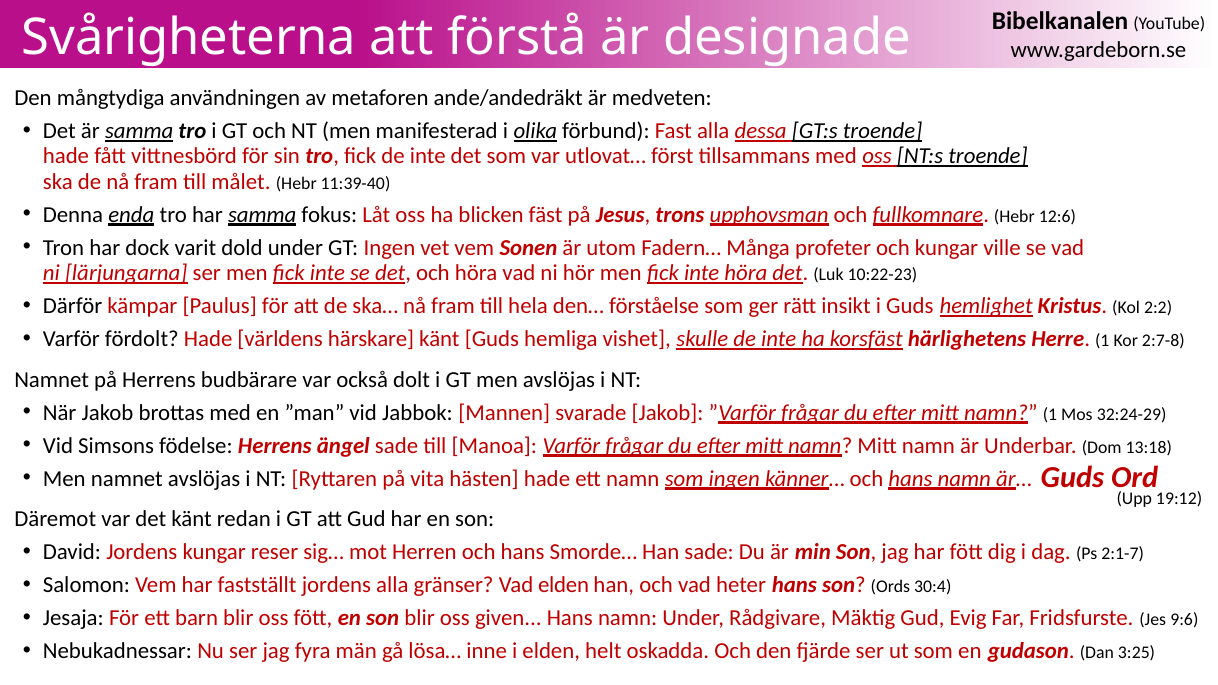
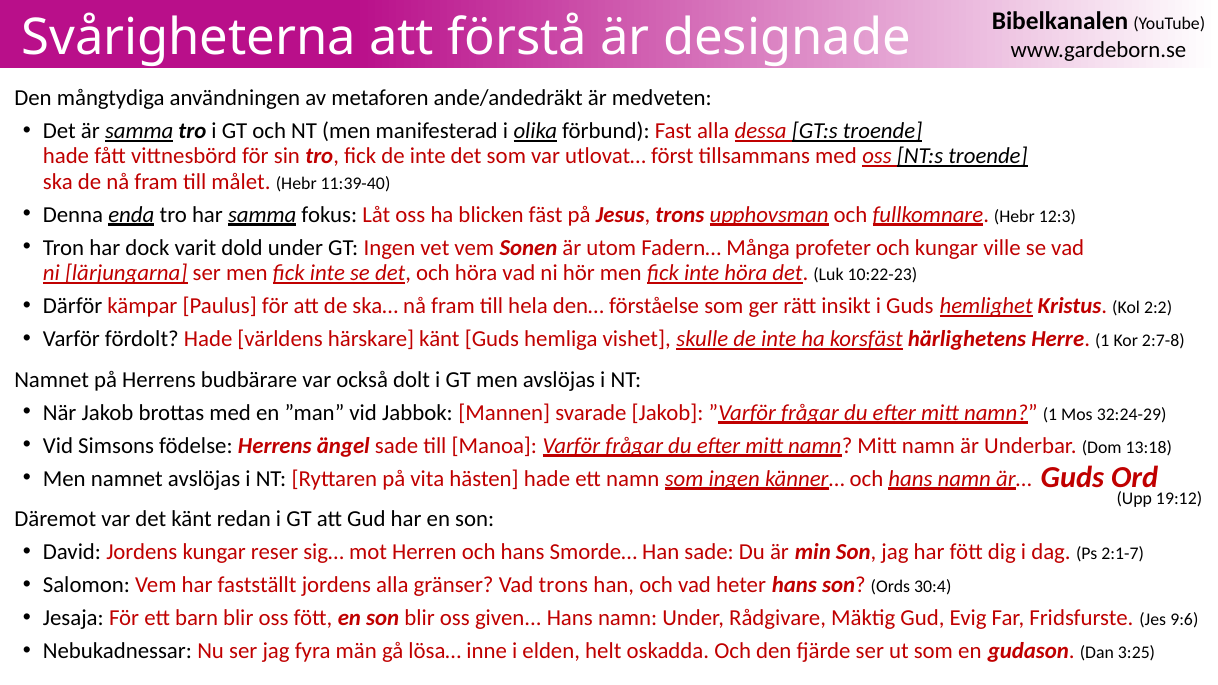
12:6: 12:6 -> 12:3
Vad elden: elden -> trons
